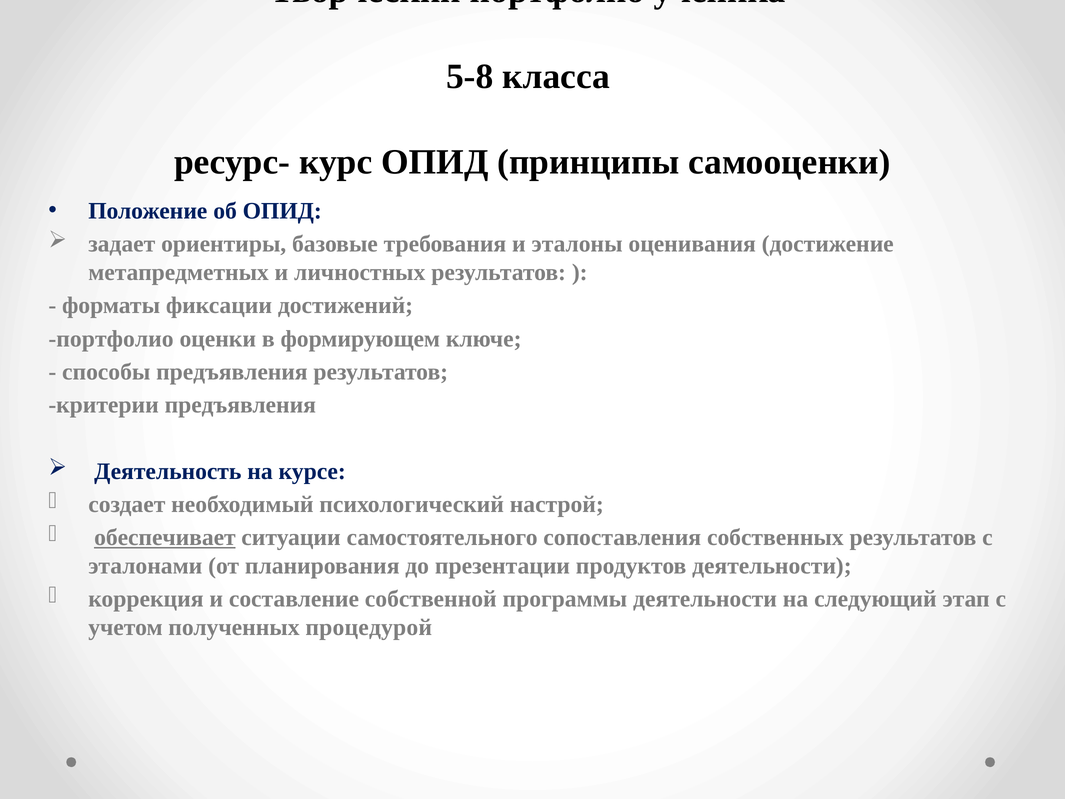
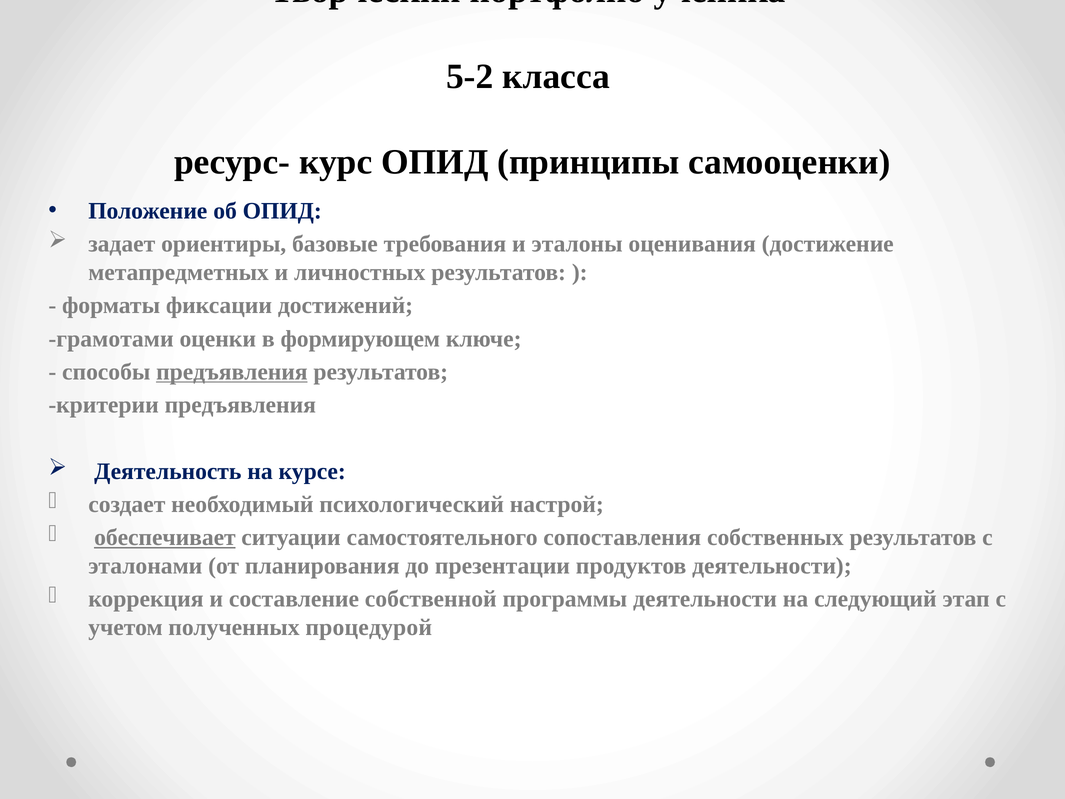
5-8: 5-8 -> 5-2
портфолио at (111, 339): портфолио -> грамотами
предъявления at (232, 372) underline: none -> present
